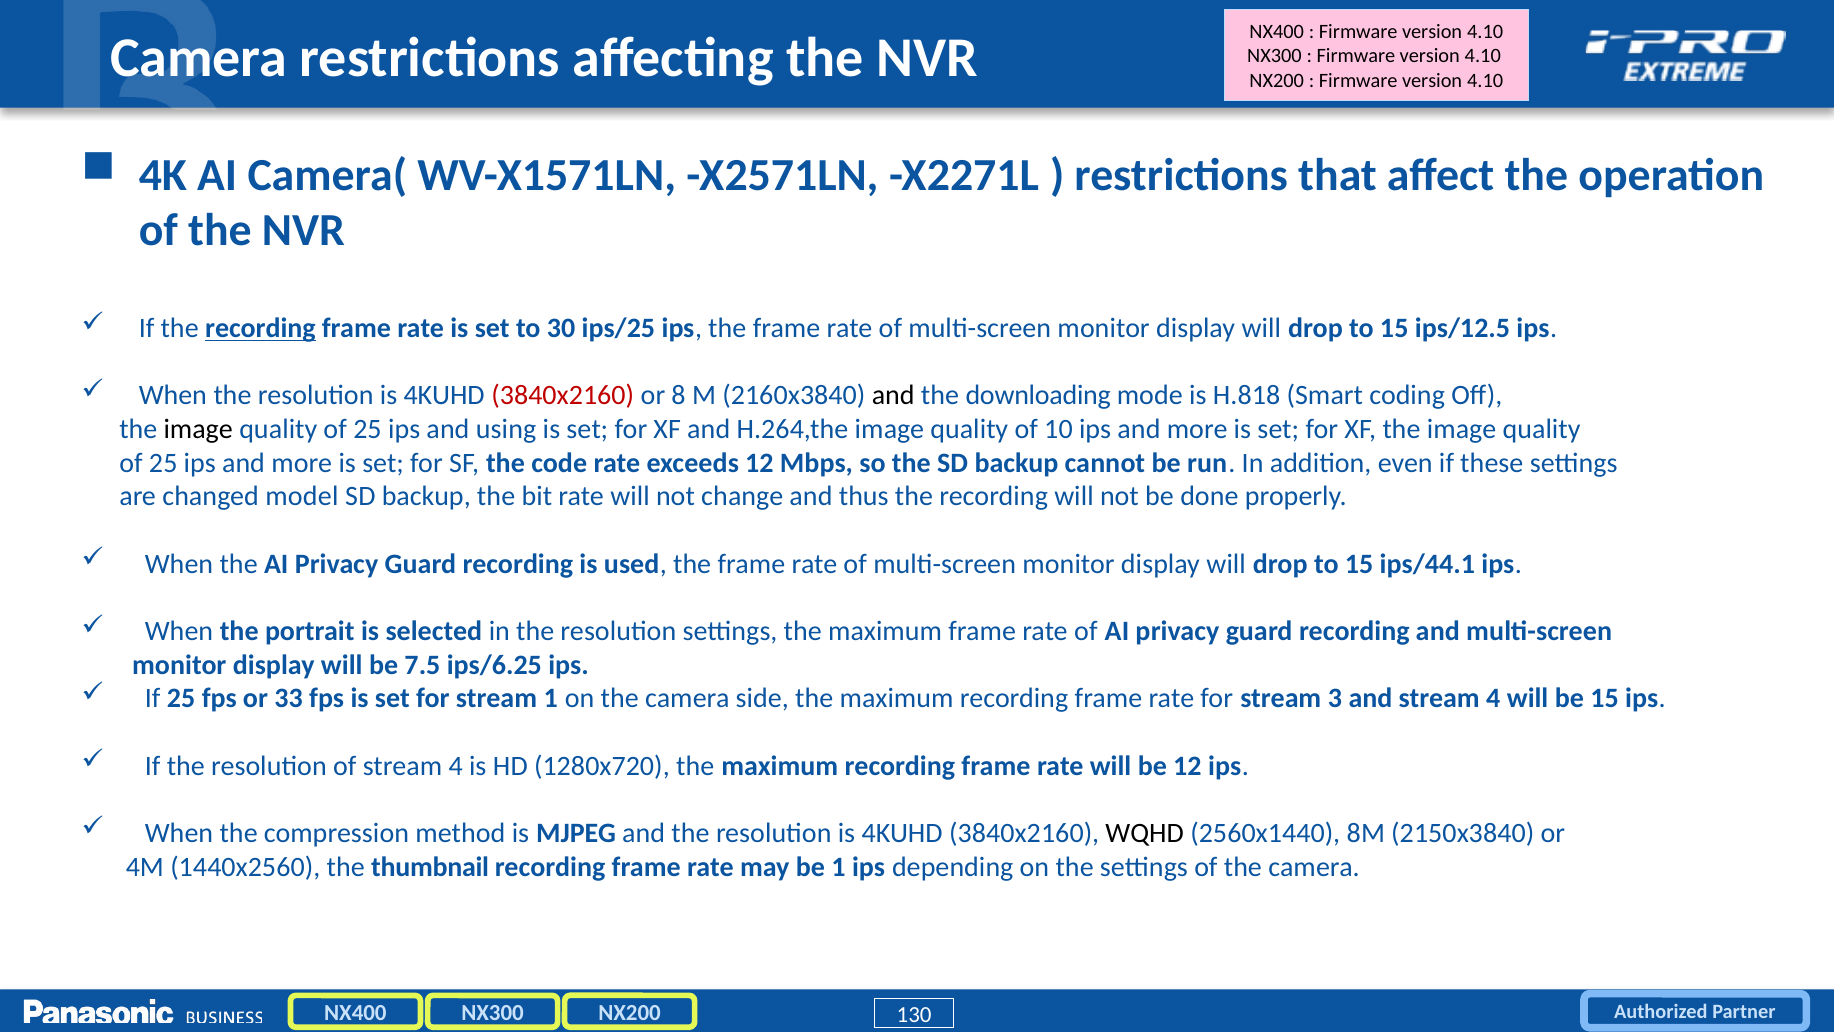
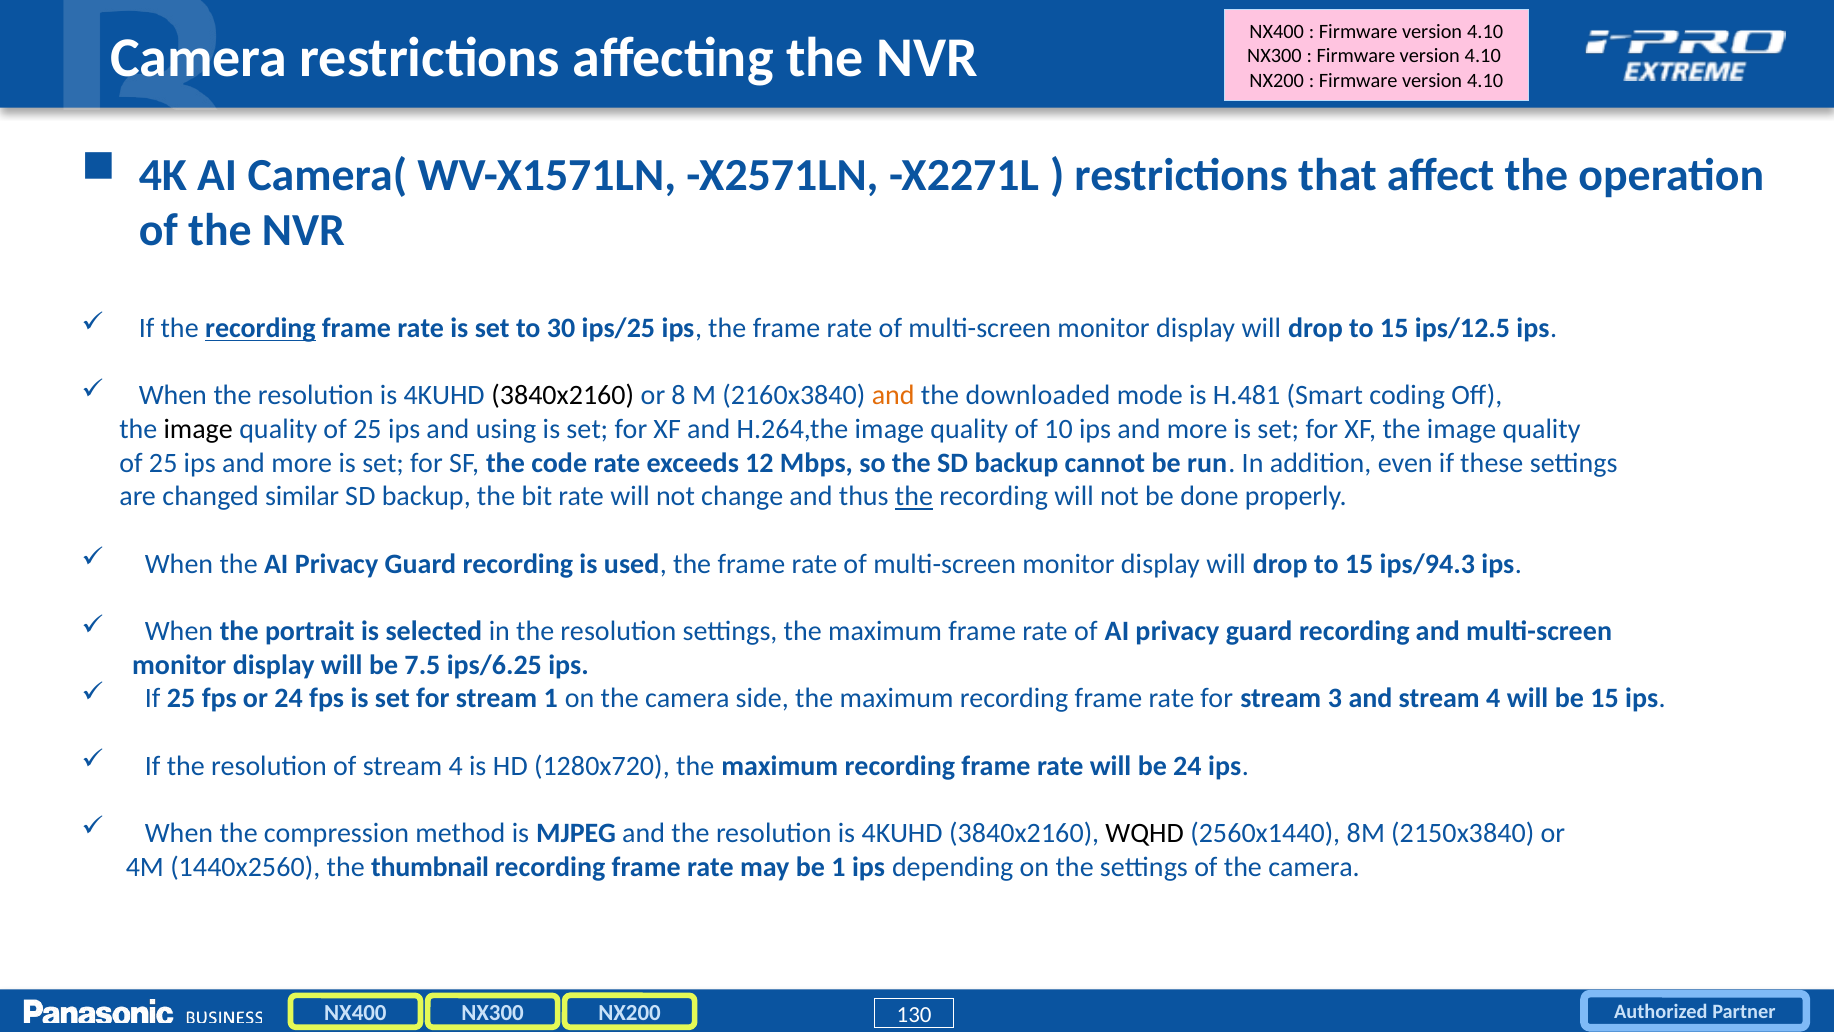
3840x2160 at (563, 396) colour: red -> black
and at (893, 396) colour: black -> orange
downloading: downloading -> downloaded
H.818: H.818 -> H.481
model: model -> similar
the at (914, 496) underline: none -> present
ips/44.1: ips/44.1 -> ips/94.3
or 33: 33 -> 24
be 12: 12 -> 24
